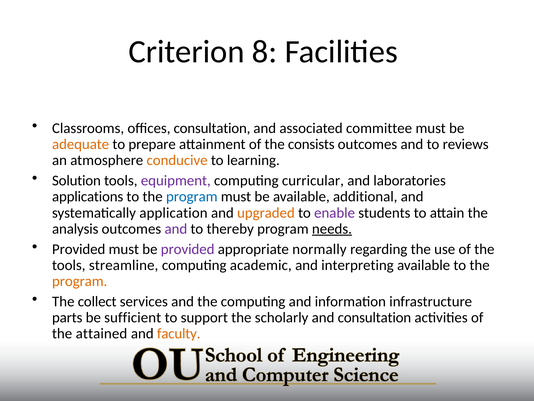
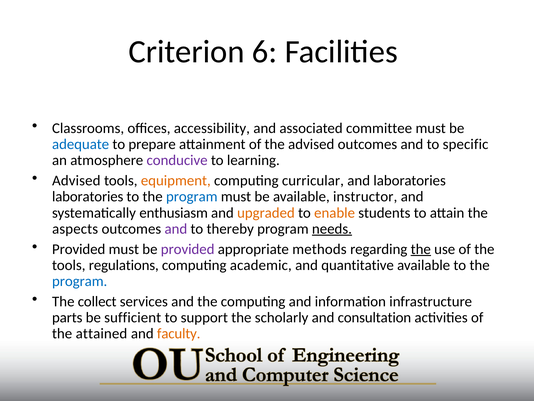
8: 8 -> 6
offices consultation: consultation -> accessibility
adequate colour: orange -> blue
the consists: consists -> advised
reviews: reviews -> specific
conducive colour: orange -> purple
Solution at (76, 180): Solution -> Advised
equipment colour: purple -> orange
applications at (88, 196): applications -> laboratories
additional: additional -> instructor
application: application -> enthusiasm
enable colour: purple -> orange
analysis: analysis -> aspects
normally: normally -> methods
the at (421, 249) underline: none -> present
streamline: streamline -> regulations
interpreting: interpreting -> quantitative
program at (80, 281) colour: orange -> blue
